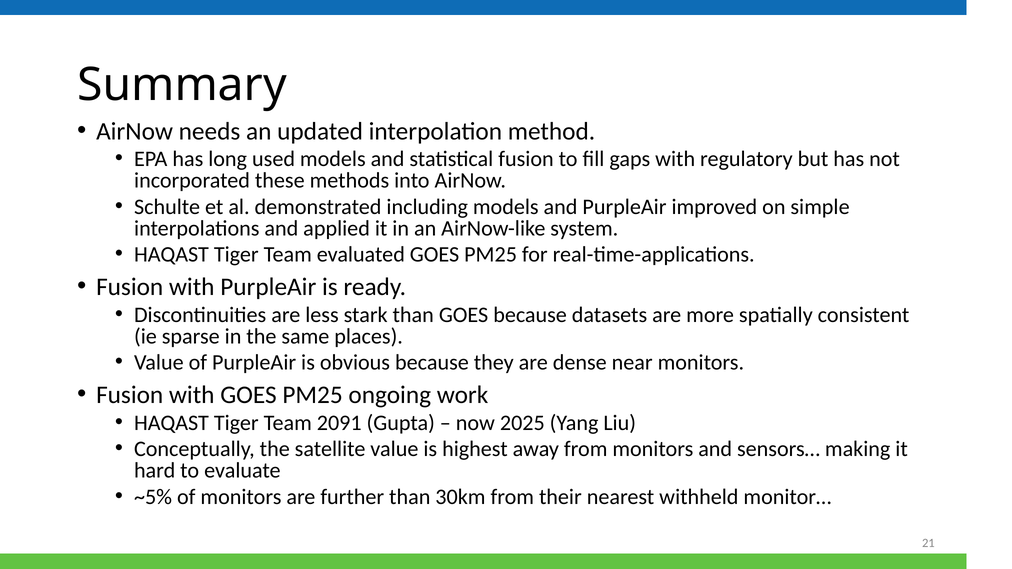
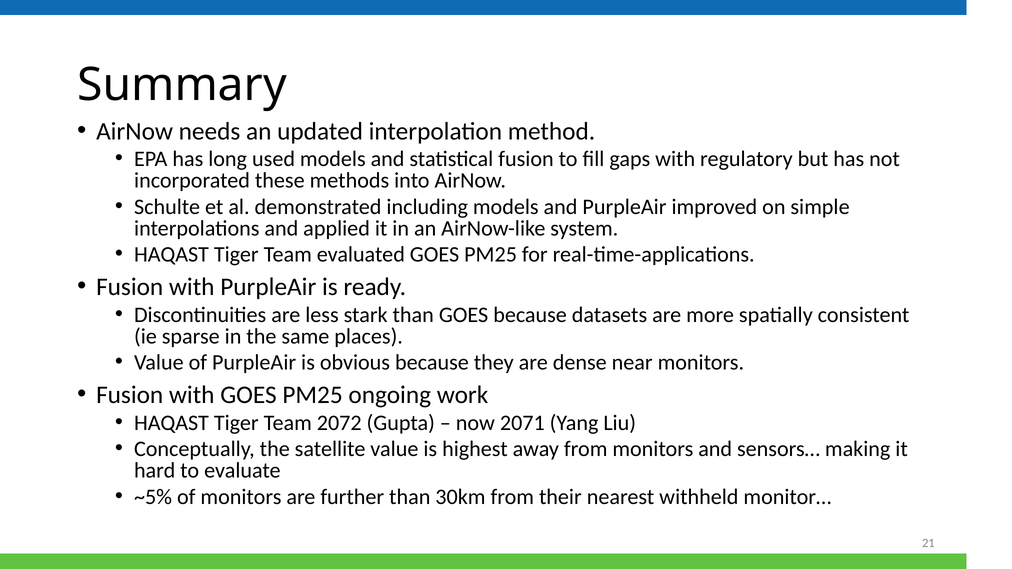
2091: 2091 -> 2072
2025: 2025 -> 2071
